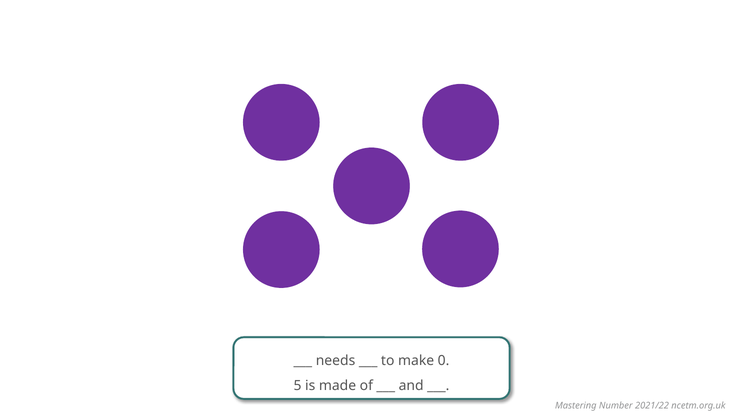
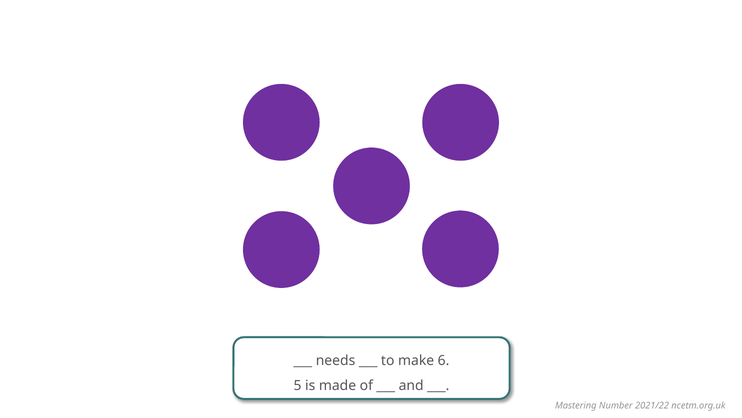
0: 0 -> 6
